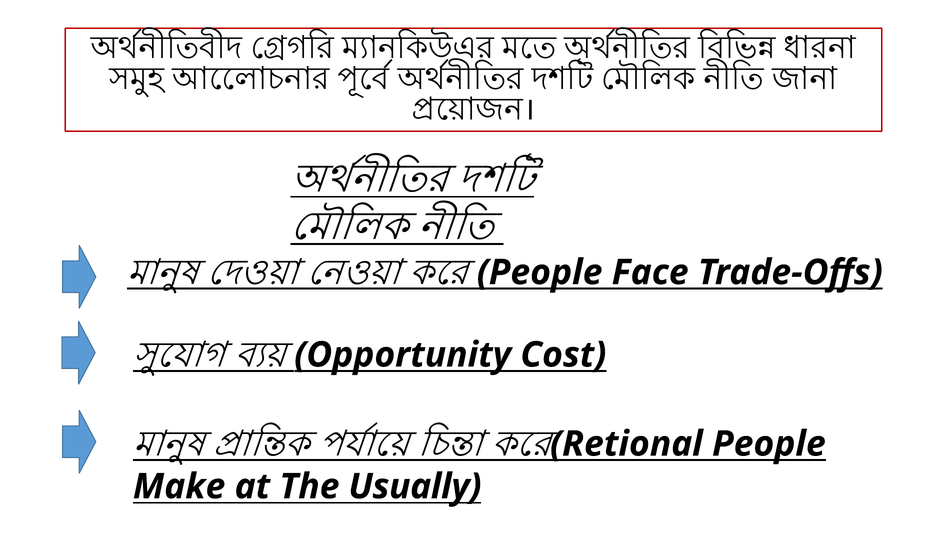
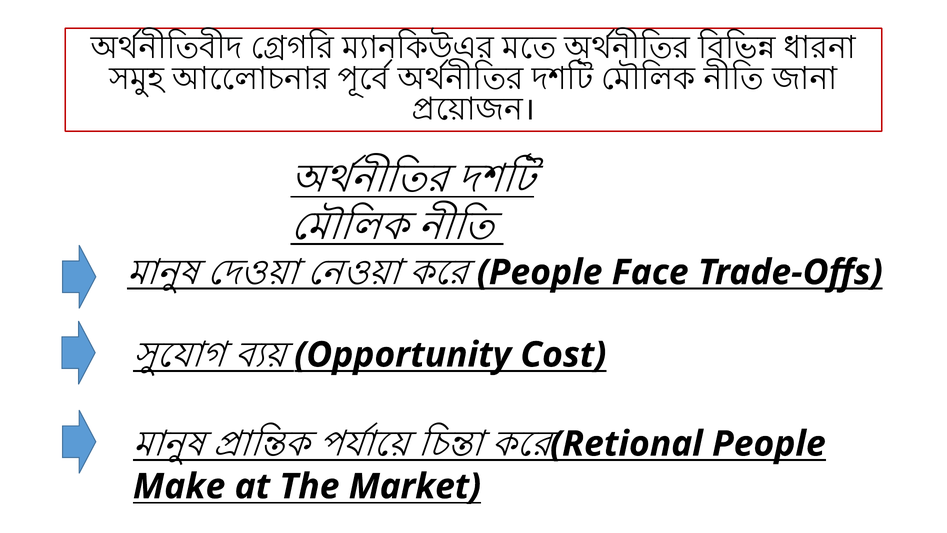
Usually: Usually -> Market
